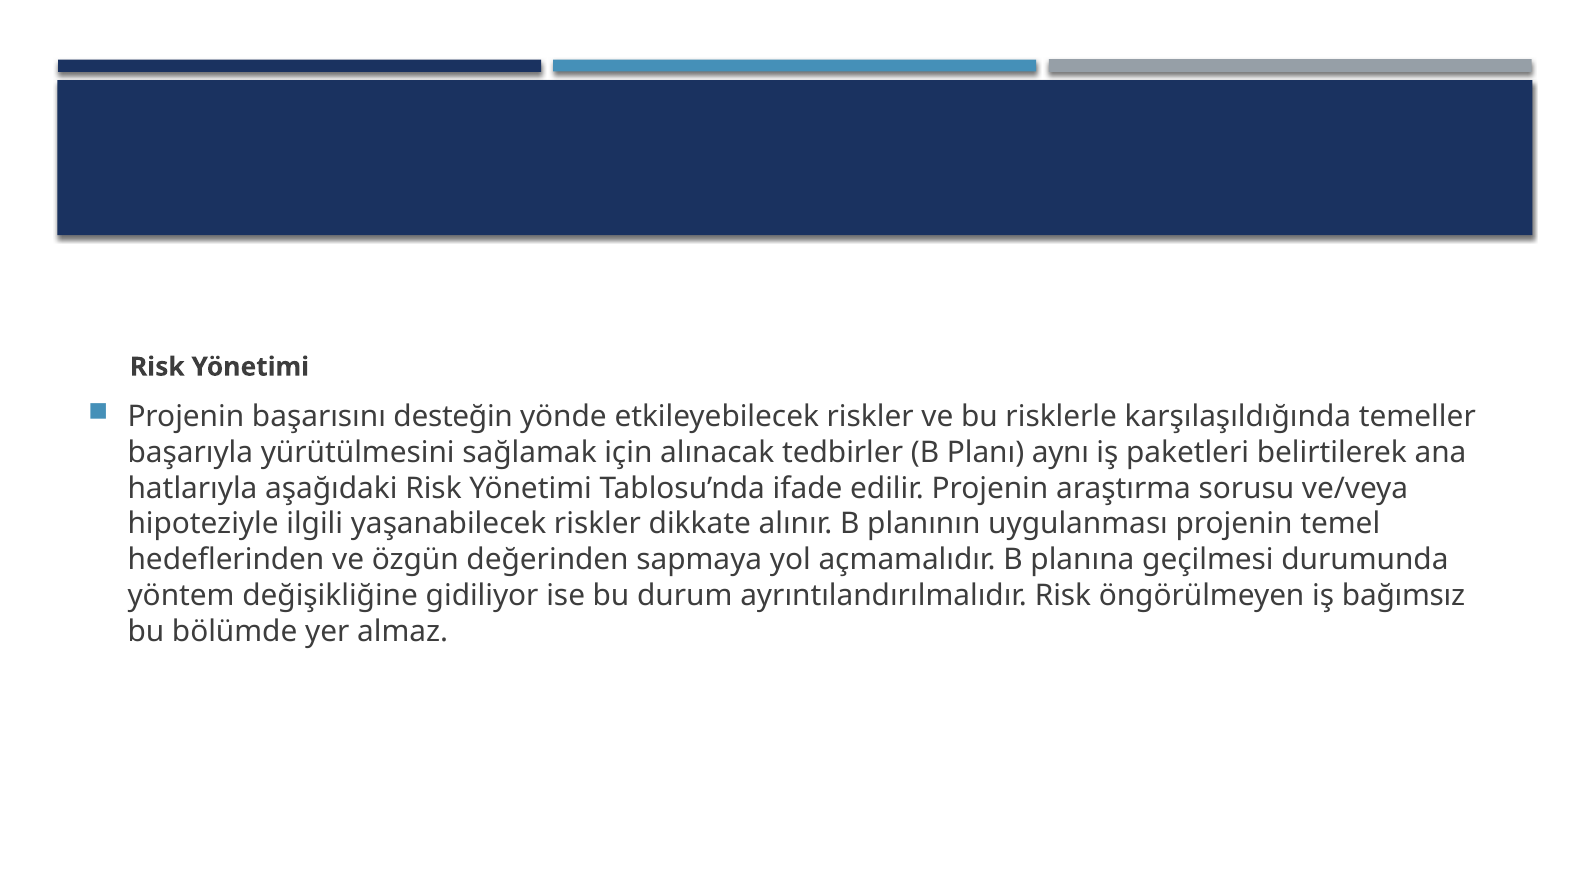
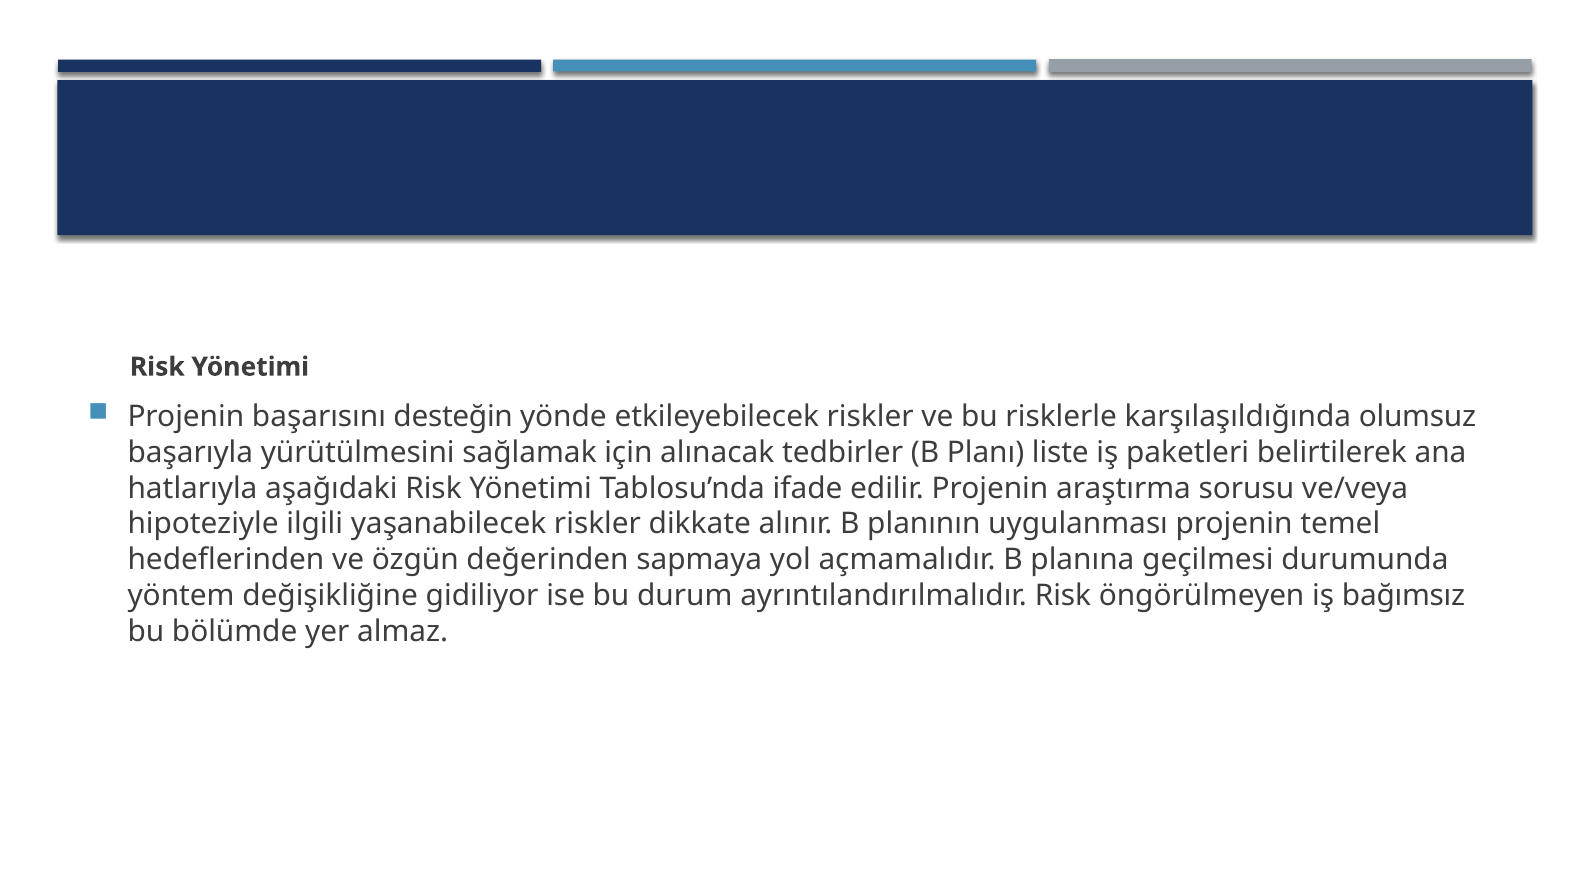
temeller: temeller -> olumsuz
aynı: aynı -> liste
